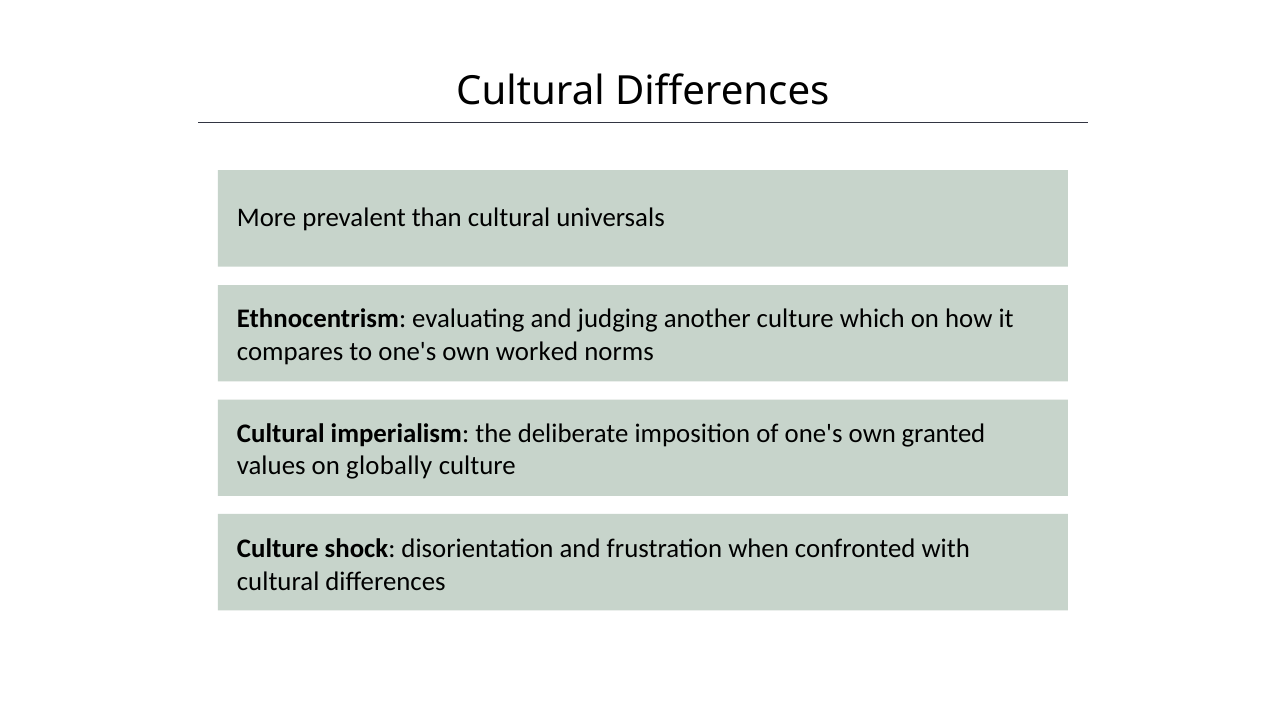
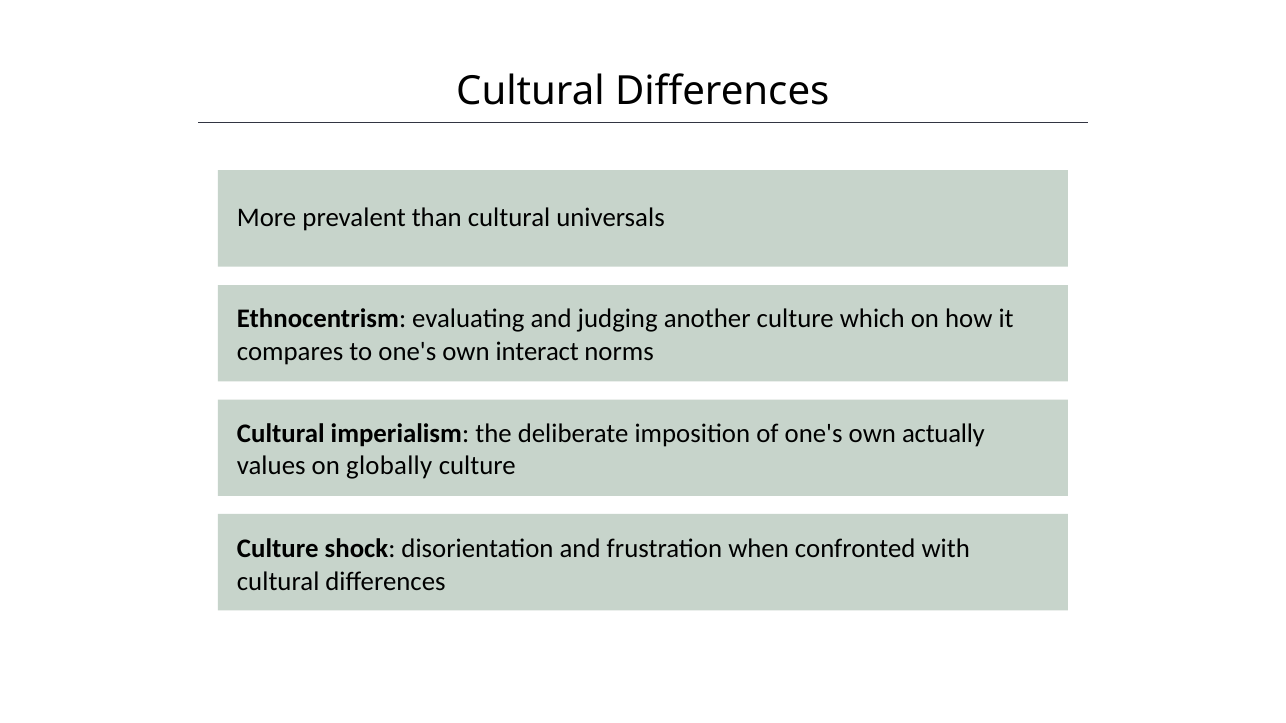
worked: worked -> interact
granted: granted -> actually
